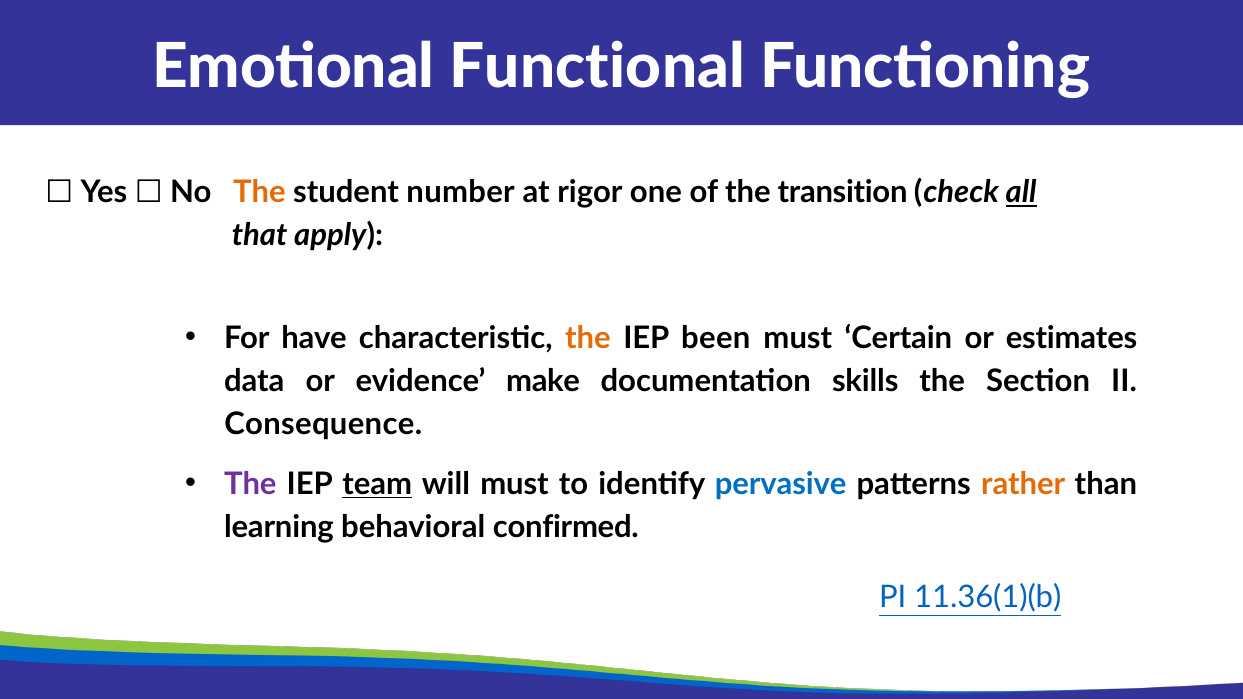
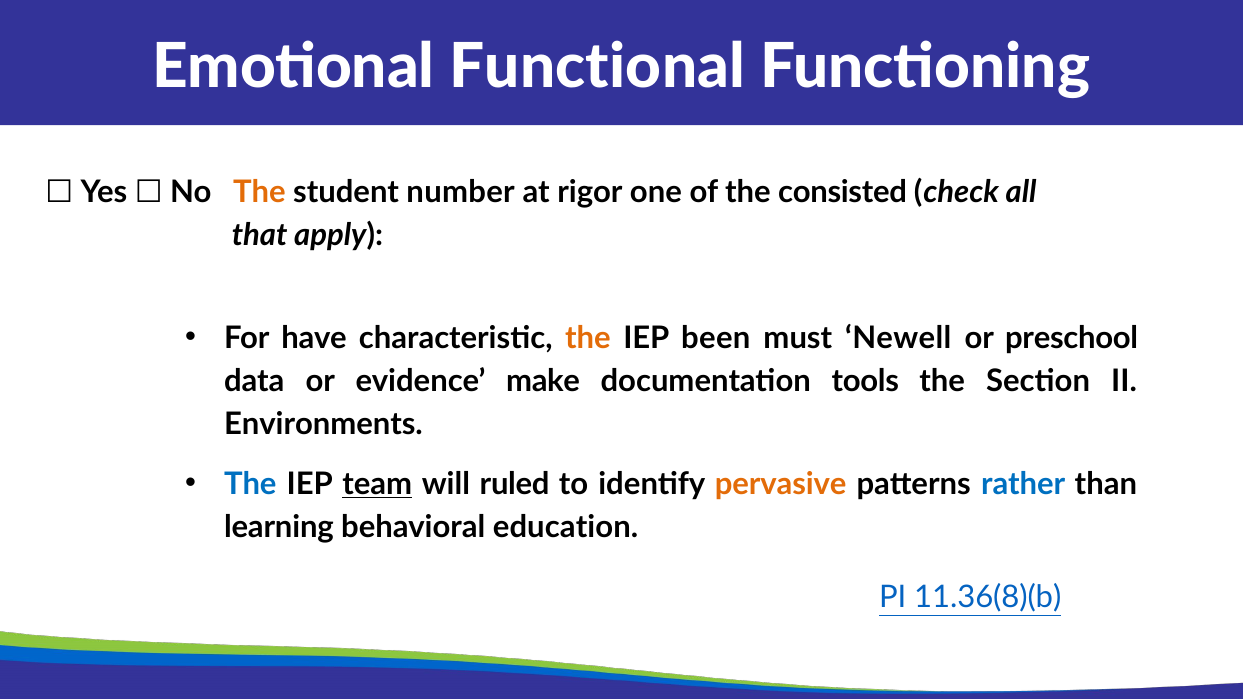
transition: transition -> consisted
all underline: present -> none
Certain: Certain -> Newell
estimates: estimates -> preschool
skills: skills -> tools
Consequence: Consequence -> Environments
The at (250, 484) colour: purple -> blue
will must: must -> ruled
pervasive colour: blue -> orange
rather colour: orange -> blue
confirmed: confirmed -> education
11.36(1)(b: 11.36(1)(b -> 11.36(8)(b
